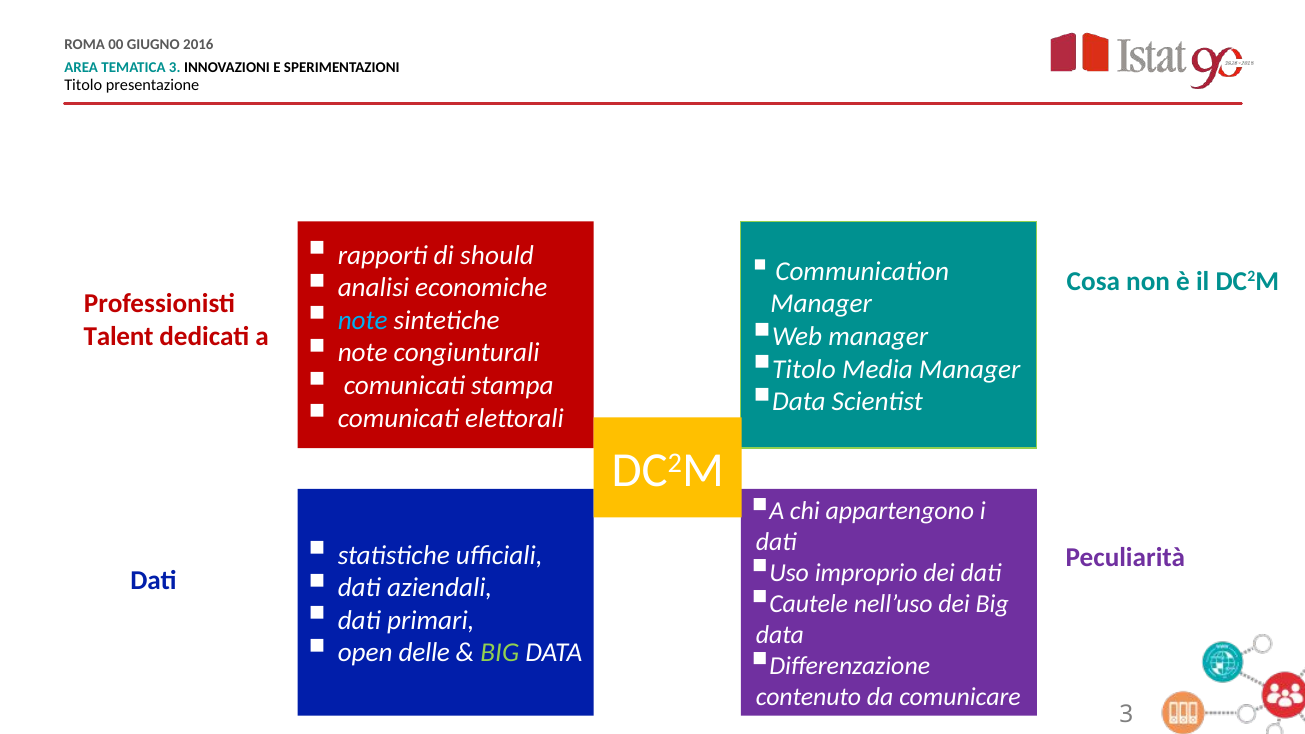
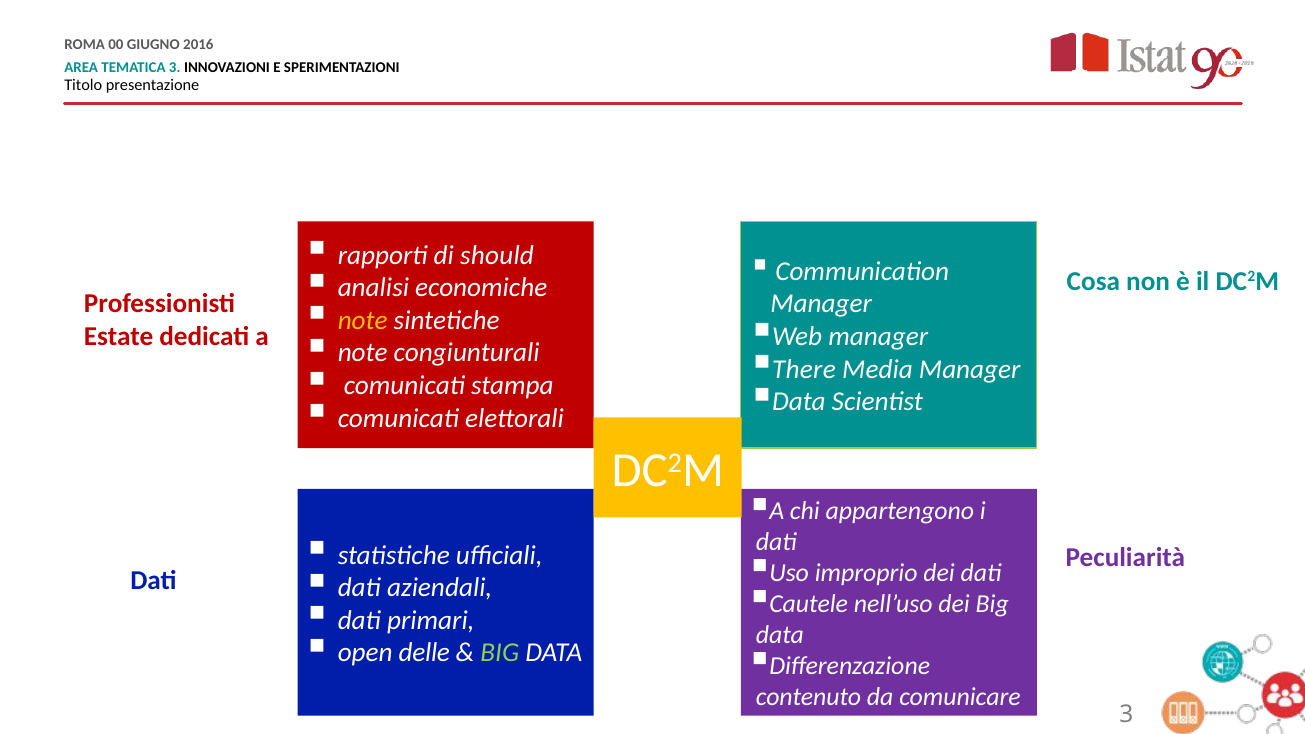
note at (363, 320) colour: light blue -> yellow
Talent: Talent -> Estate
Titolo at (804, 369): Titolo -> There
